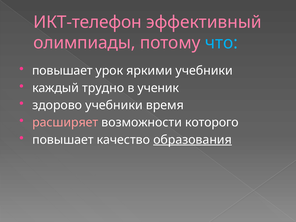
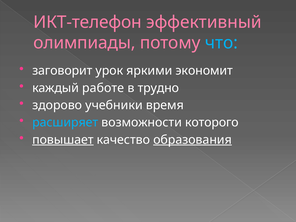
повышает at (62, 71): повышает -> заговорит
яркими учебники: учебники -> экономит
трудно: трудно -> работе
ученик: ученик -> трудно
расширяет colour: pink -> light blue
повышает at (63, 140) underline: none -> present
